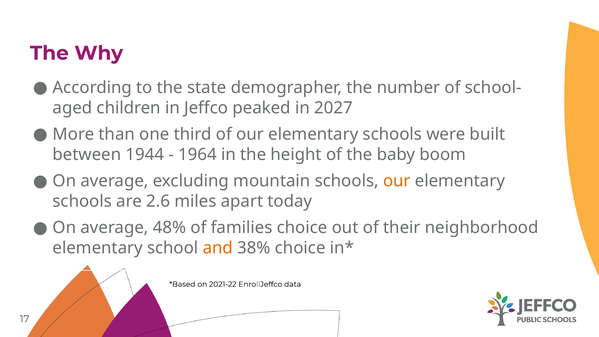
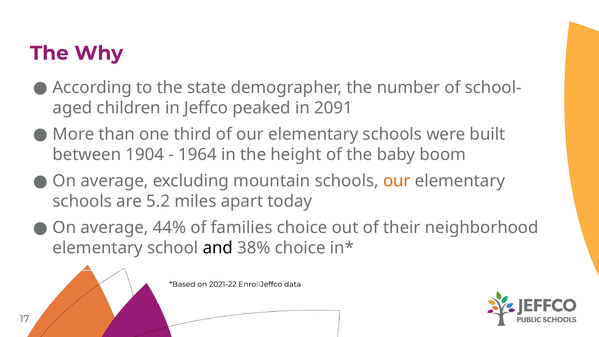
2027: 2027 -> 2091
1944: 1944 -> 1904
2.6: 2.6 -> 5.2
48%: 48% -> 44%
and colour: orange -> black
